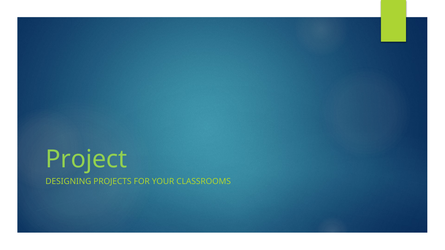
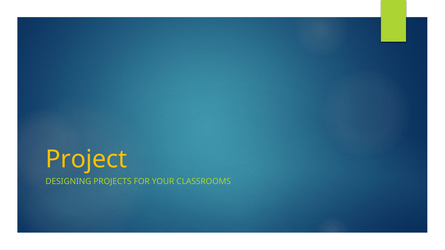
Project colour: light green -> yellow
